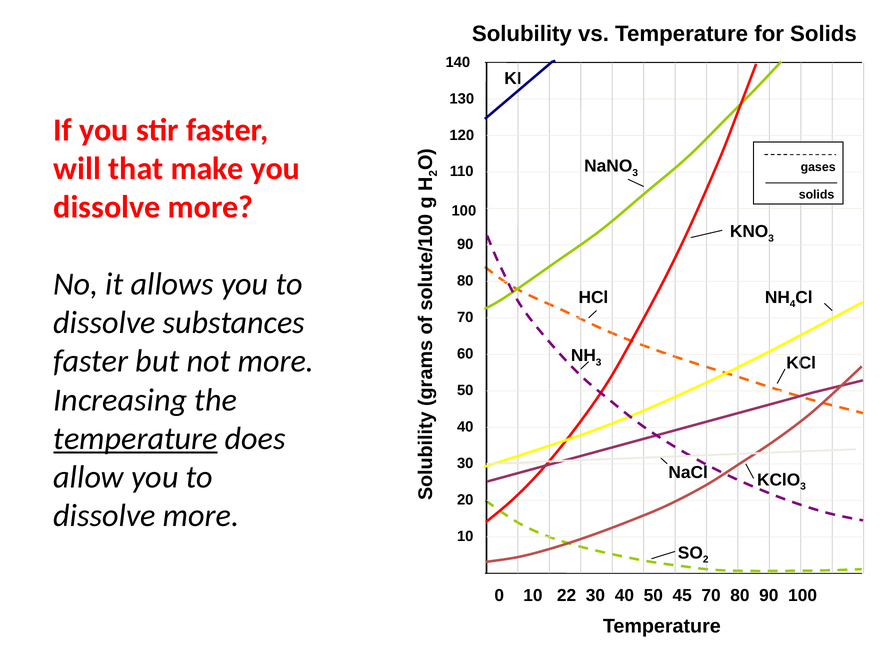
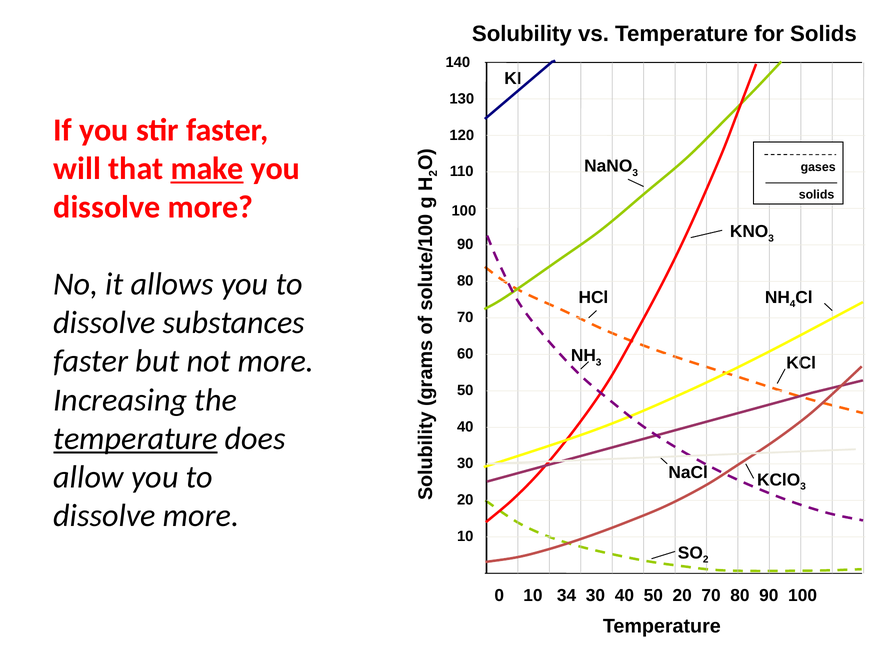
make underline: none -> present
22: 22 -> 34
50 45: 45 -> 20
